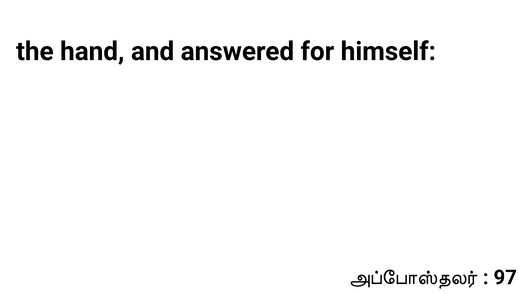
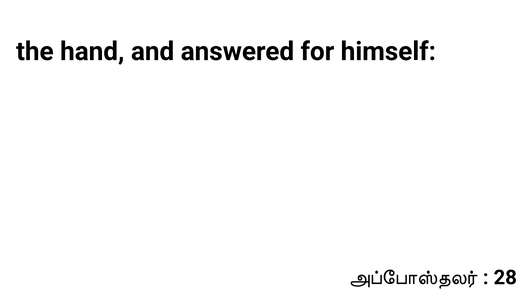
97: 97 -> 28
